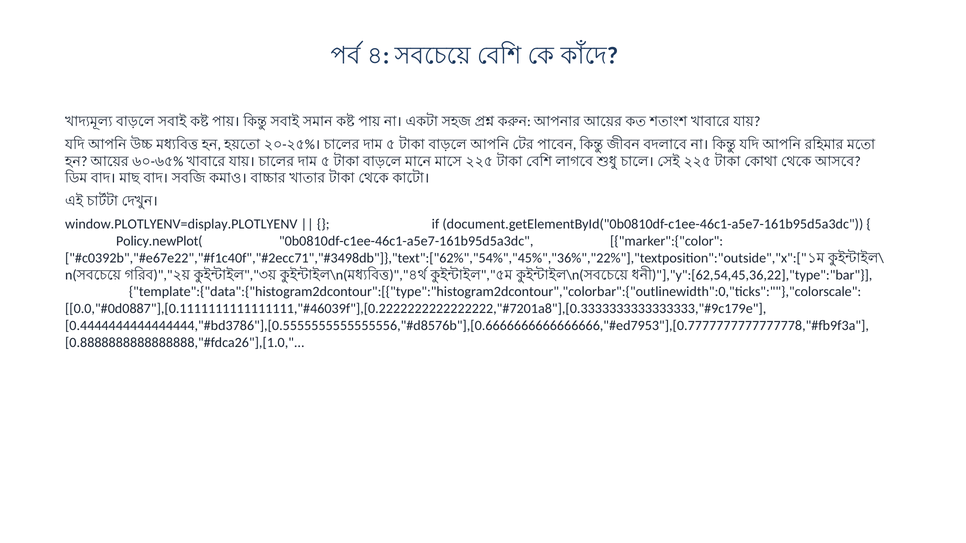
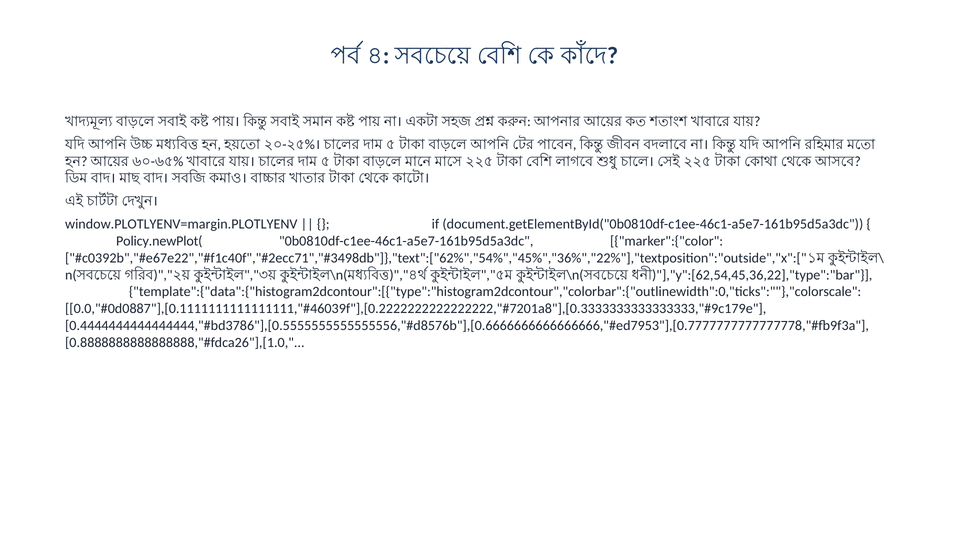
window.PLOTLYENV=display.PLOTLYENV: window.PLOTLYENV=display.PLOTLYENV -> window.PLOTLYENV=margin.PLOTLYENV
